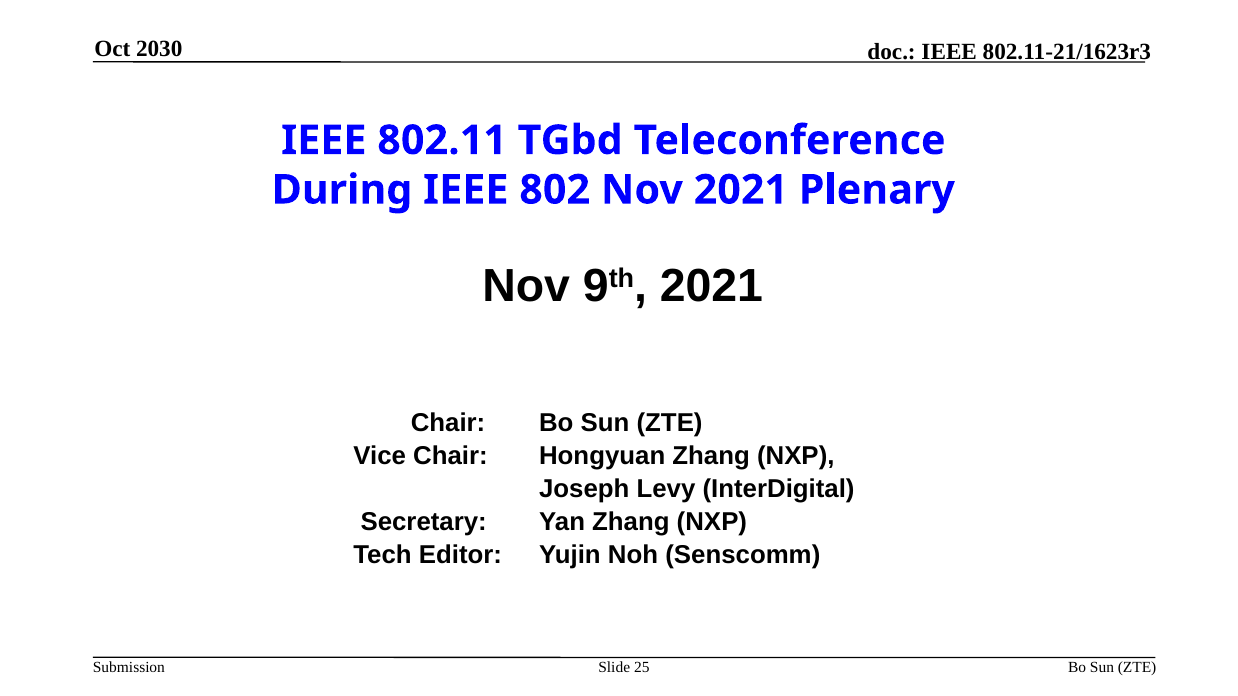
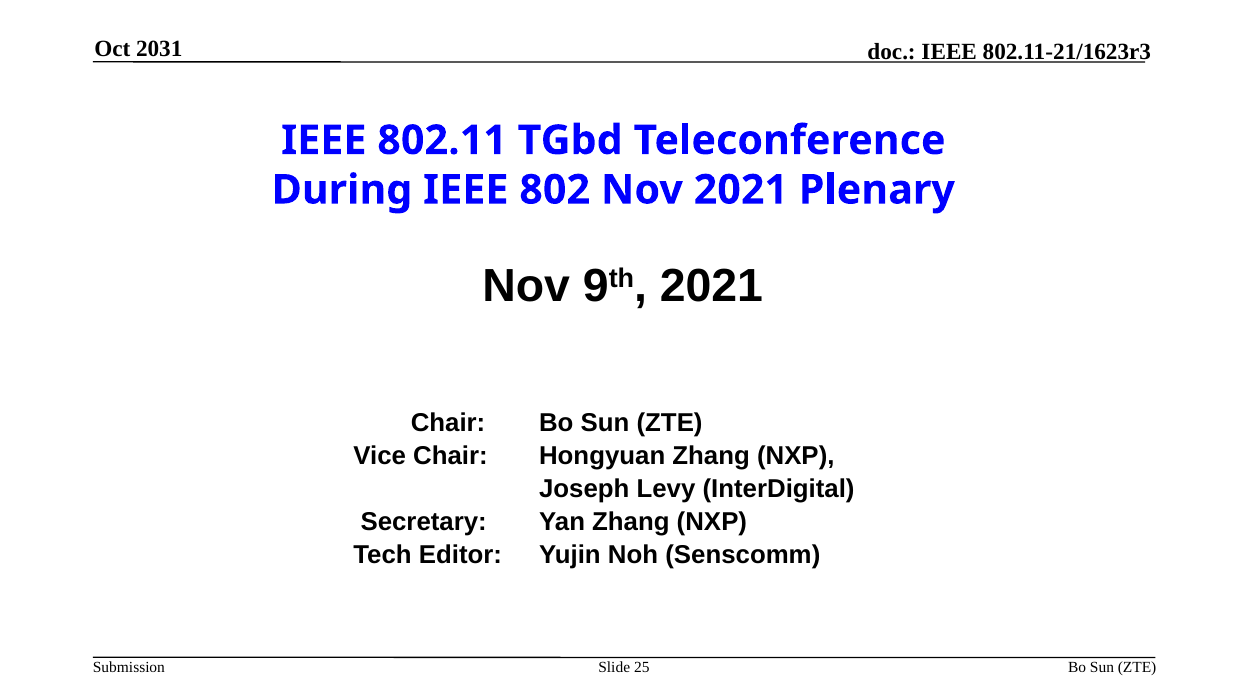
2030: 2030 -> 2031
